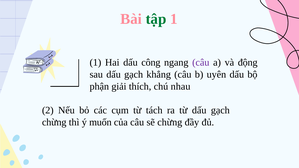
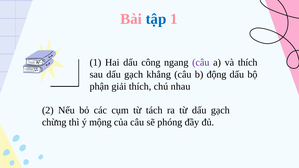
tập colour: green -> blue
và động: động -> thích
uyên: uyên -> động
muốn: muốn -> mộng
sẽ chừng: chừng -> phóng
